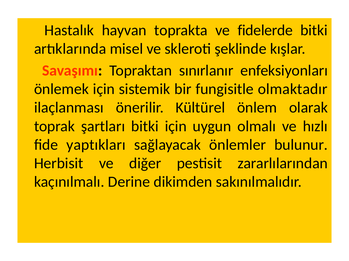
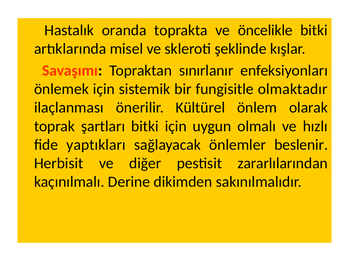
hayvan: hayvan -> oranda
fidelerde: fidelerde -> öncelikle
bulunur: bulunur -> beslenir
